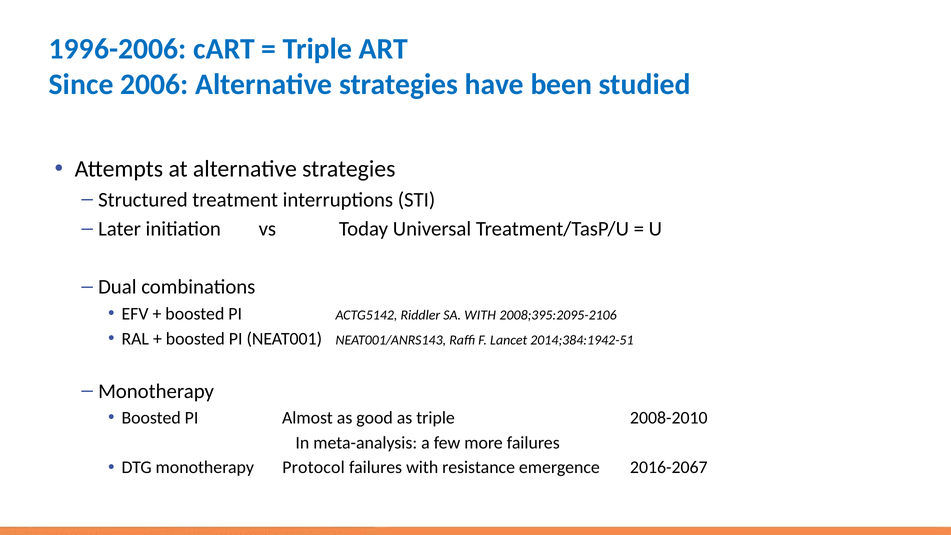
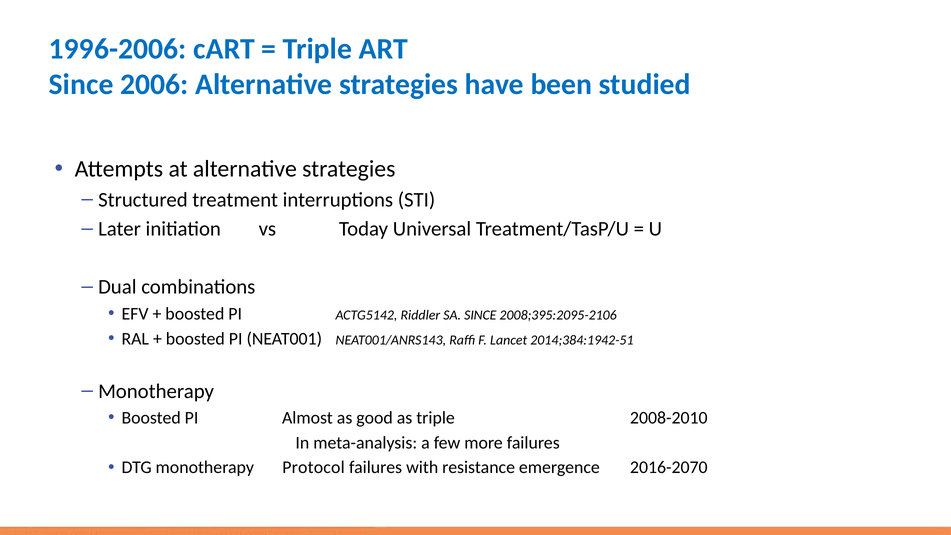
SA WITH: WITH -> SINCE
2016-2067: 2016-2067 -> 2016-2070
